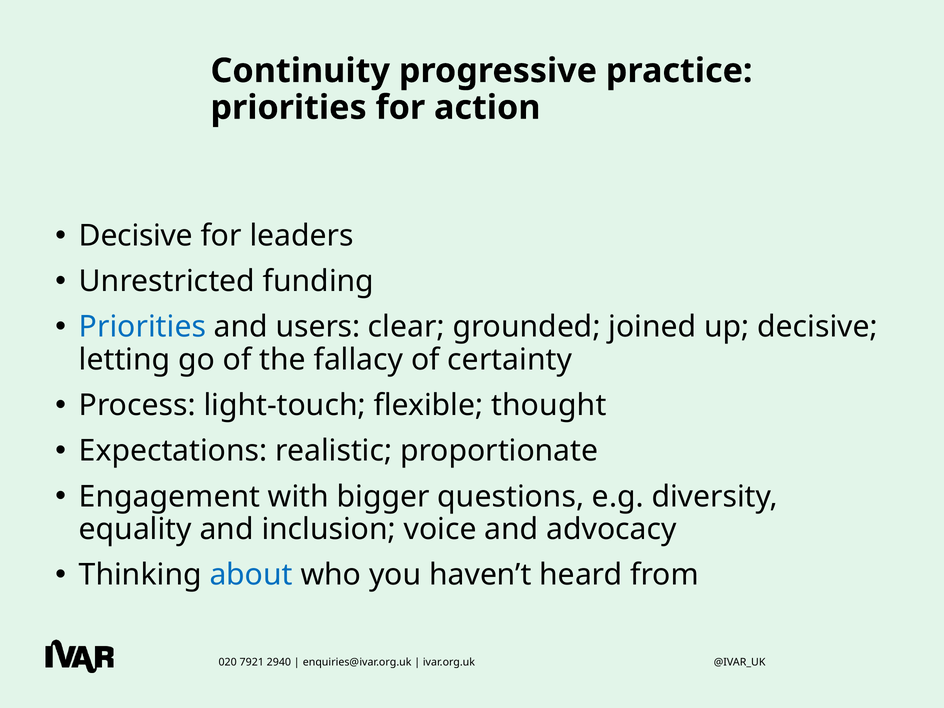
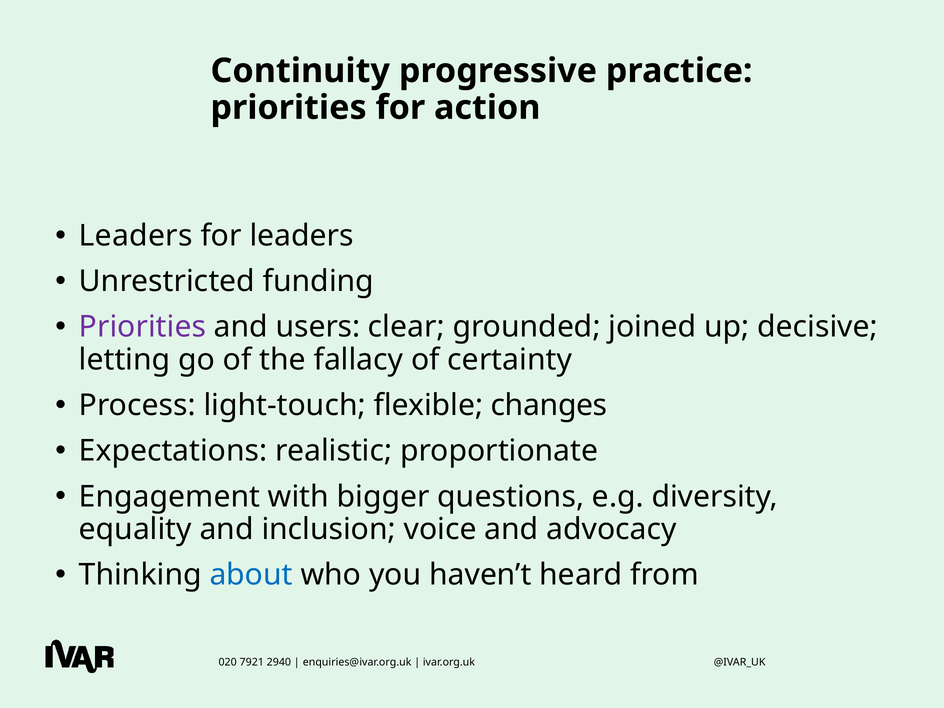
Decisive at (136, 236): Decisive -> Leaders
Priorities at (142, 327) colour: blue -> purple
thought: thought -> changes
